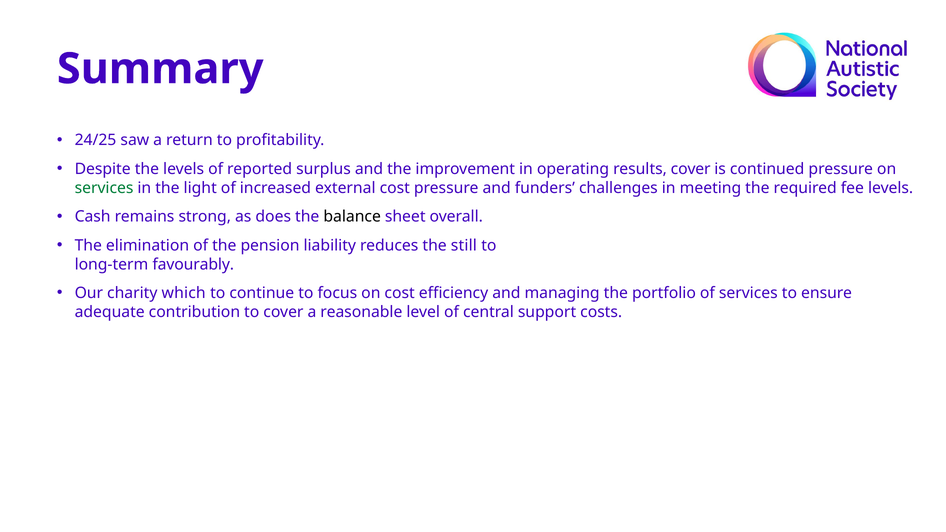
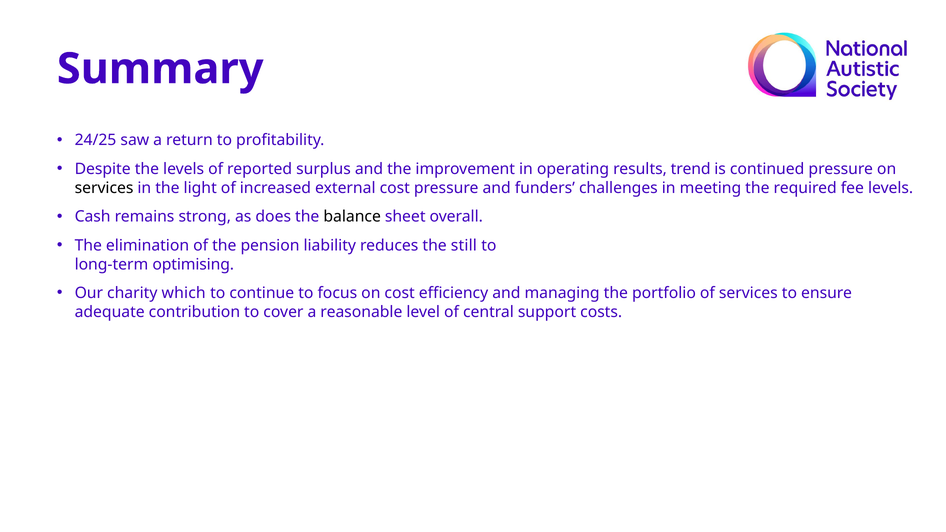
results cover: cover -> trend
services at (104, 188) colour: green -> black
favourably: favourably -> optimising
